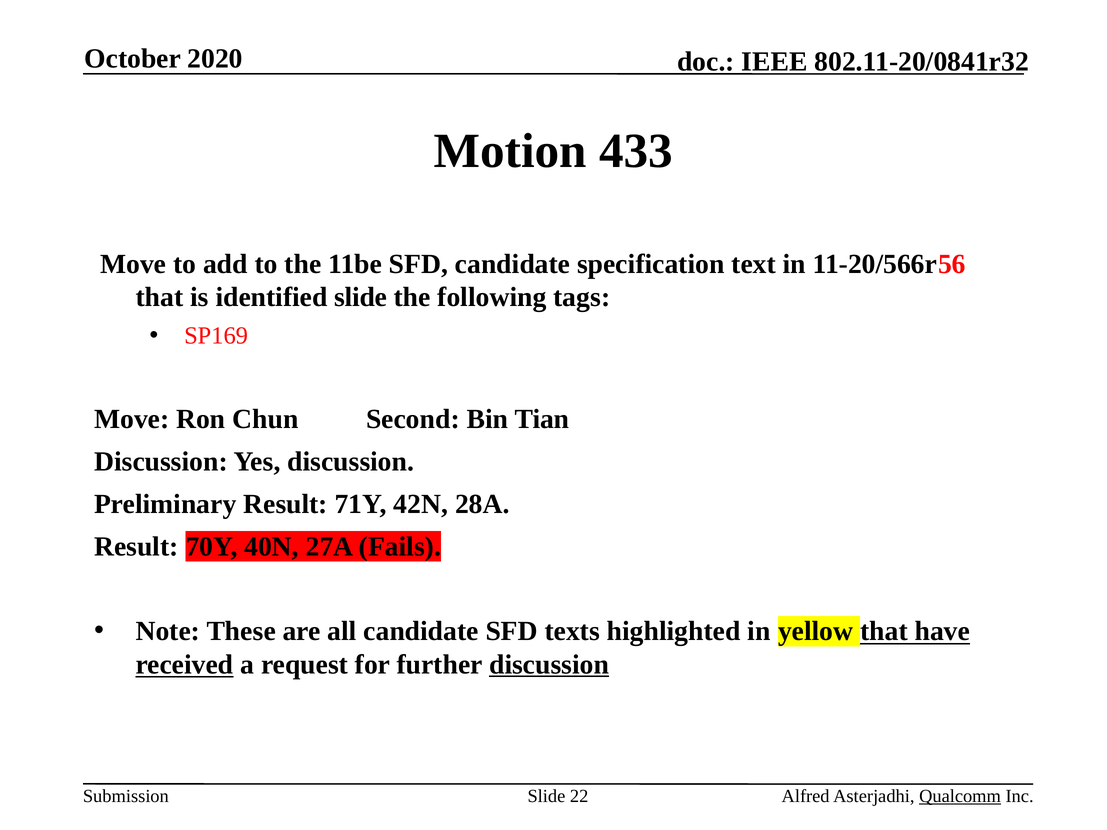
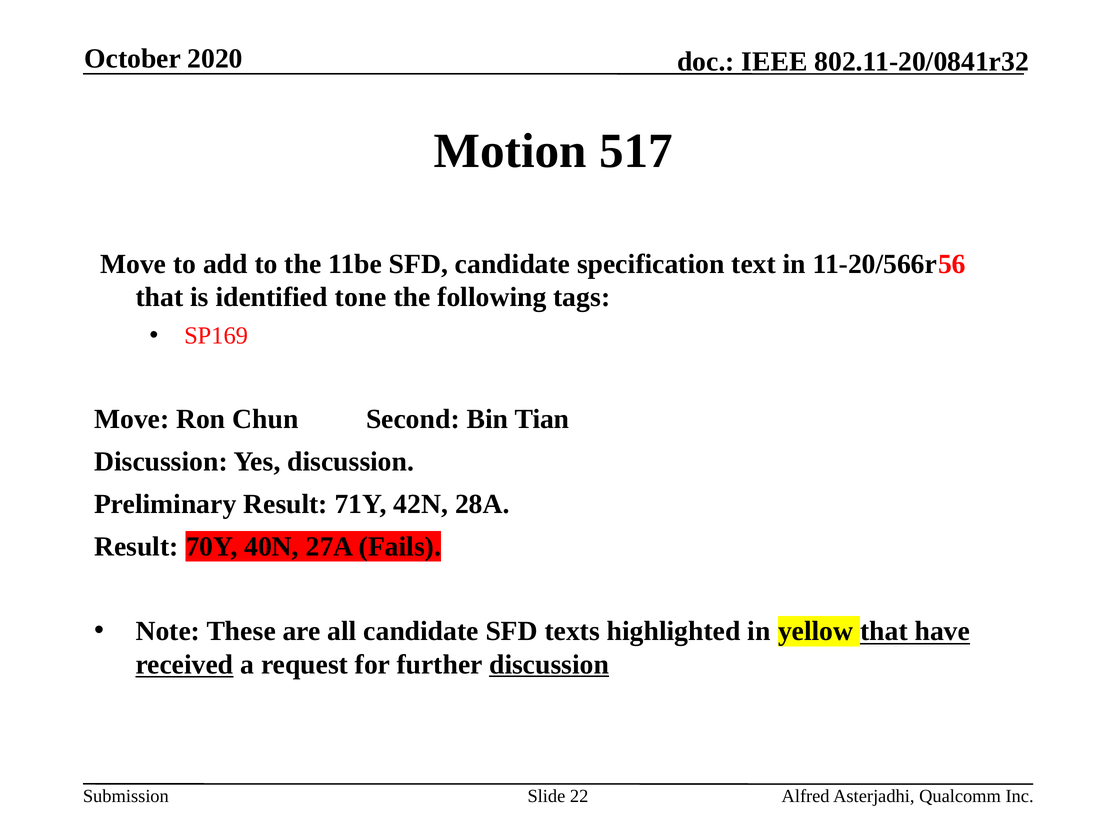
433: 433 -> 517
identified slide: slide -> tone
Qualcomm underline: present -> none
